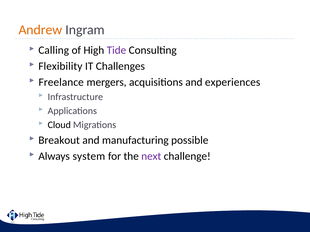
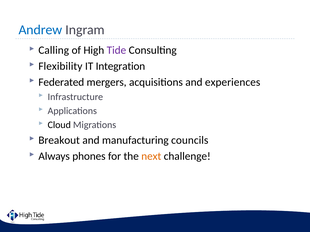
Andrew colour: orange -> blue
Challenges: Challenges -> Integration
Freelance: Freelance -> Federated
possible: possible -> councils
system: system -> phones
next colour: purple -> orange
